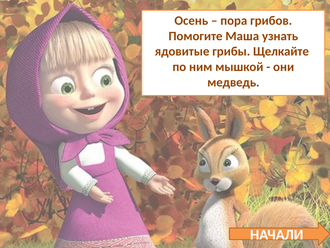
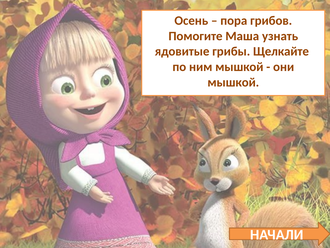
медведь at (233, 82): медведь -> мышкой
